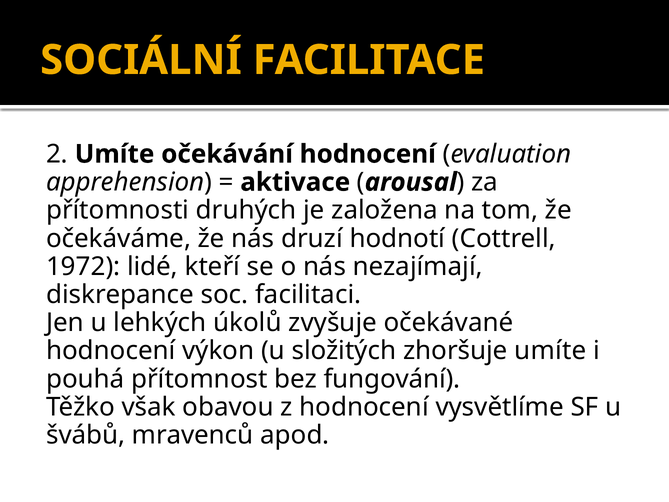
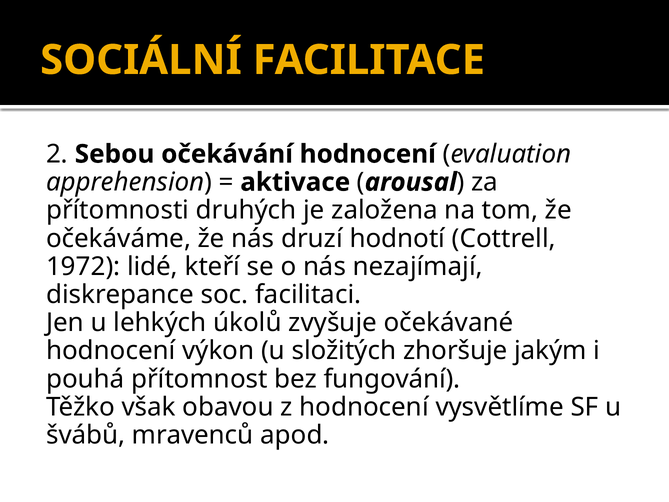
2 Umíte: Umíte -> Sebou
zhoršuje umíte: umíte -> jakým
